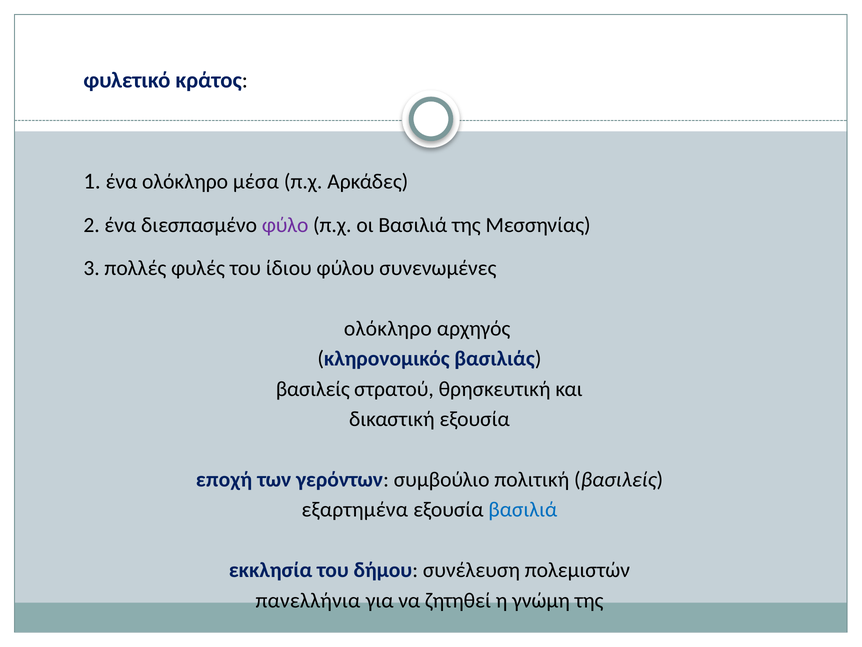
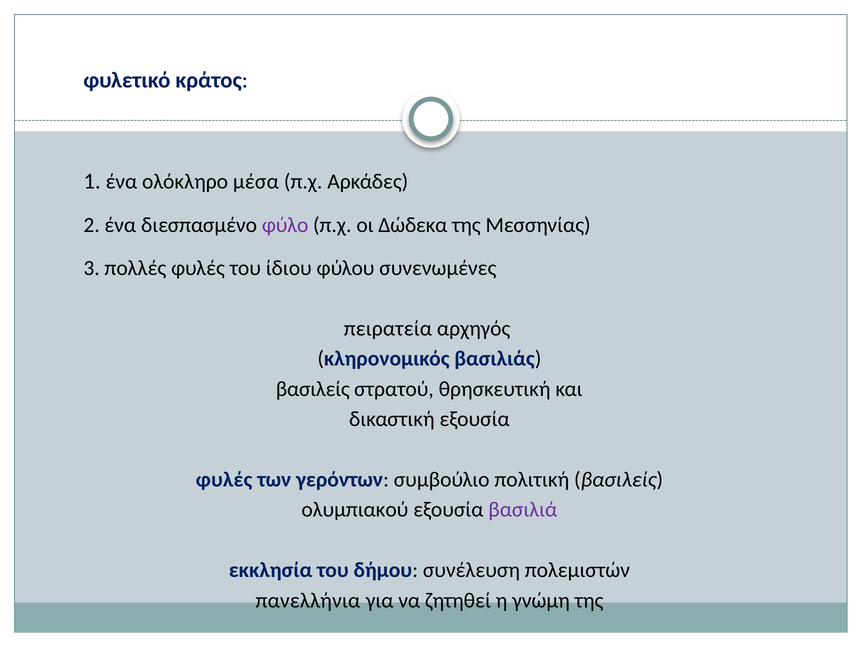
οι Βασιλιά: Βασιλιά -> Δώδεκα
ολόκληρο at (388, 328): ολόκληρο -> πειρατεία
εποχή at (224, 479): εποχή -> φυλές
εξαρτημένα: εξαρτημένα -> ολυμπιακού
βασιλιά at (523, 509) colour: blue -> purple
